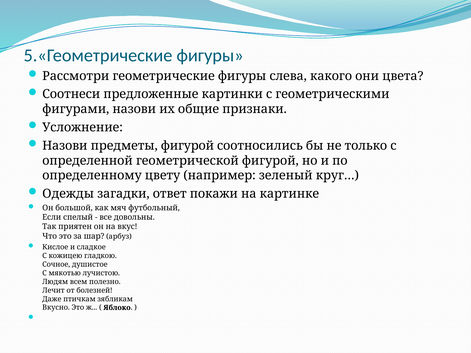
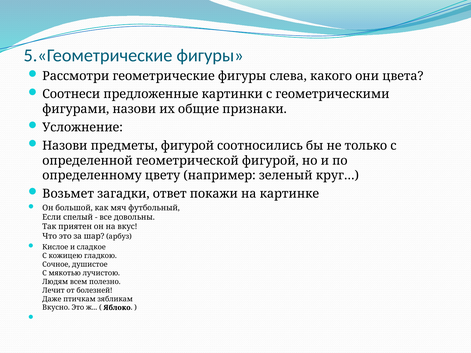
Одежды: Одежды -> Возьмет
